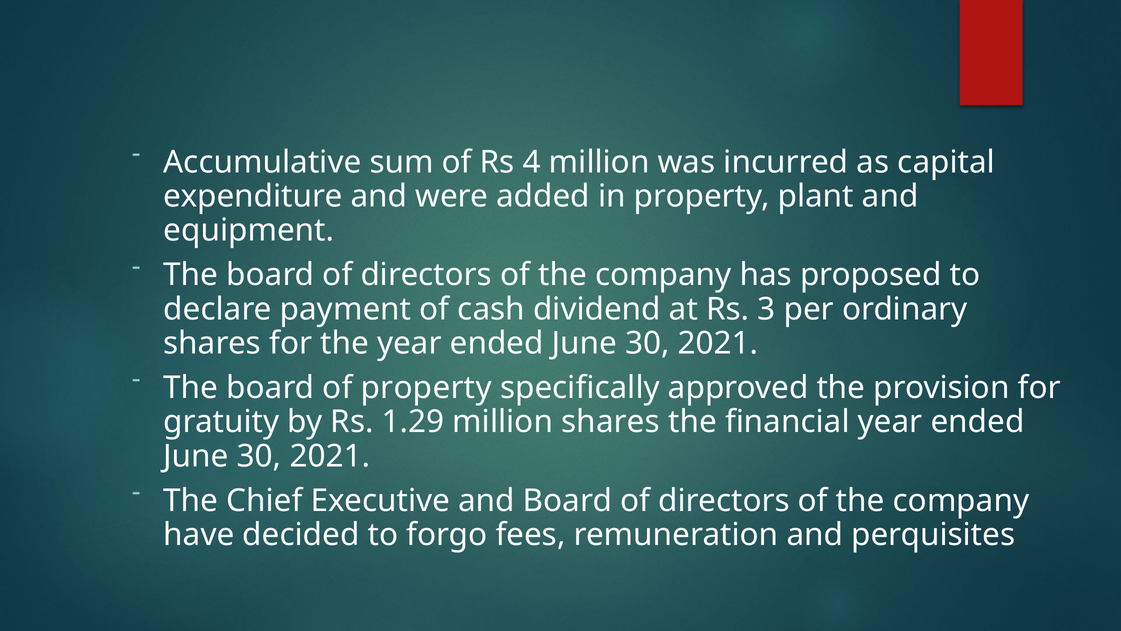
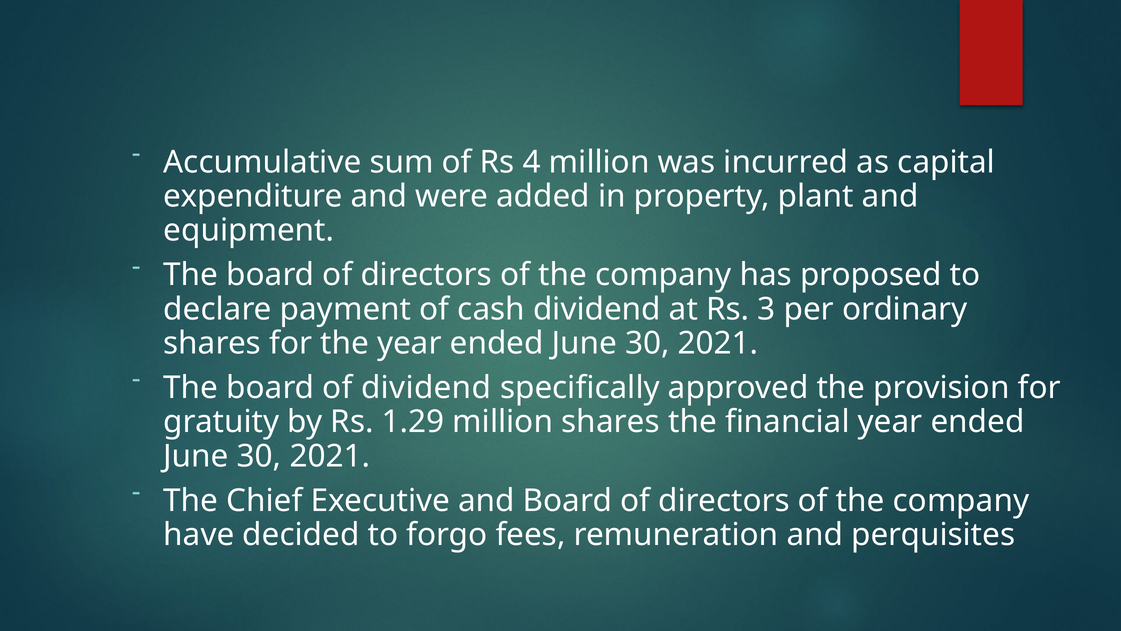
of property: property -> dividend
